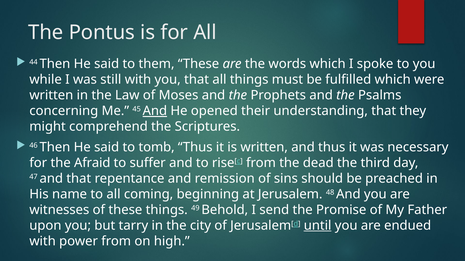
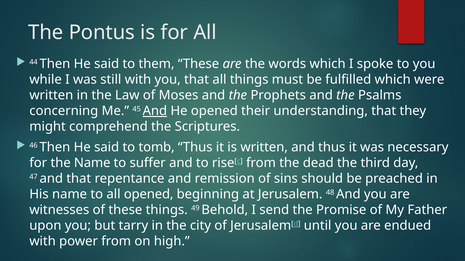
the Afraid: Afraid -> Name
all coming: coming -> opened
until underline: present -> none
